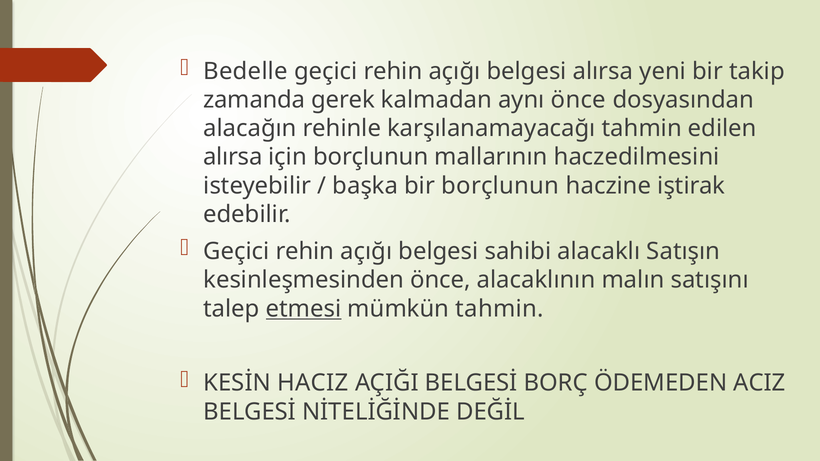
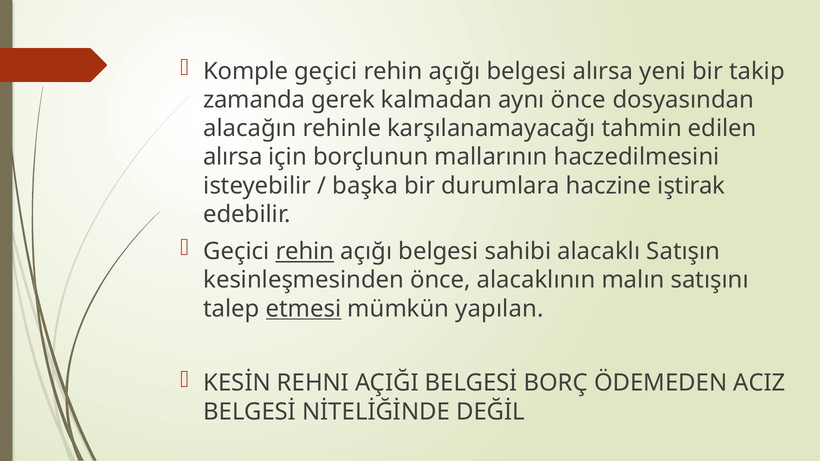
Bedelle: Bedelle -> Komple
bir borçlunun: borçlunun -> durumlara
rehin at (305, 252) underline: none -> present
mümkün tahmin: tahmin -> yapılan
HACIZ: HACIZ -> REHNI
